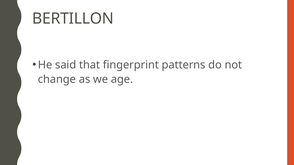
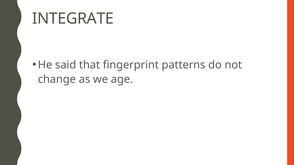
BERTILLON: BERTILLON -> INTEGRATE
